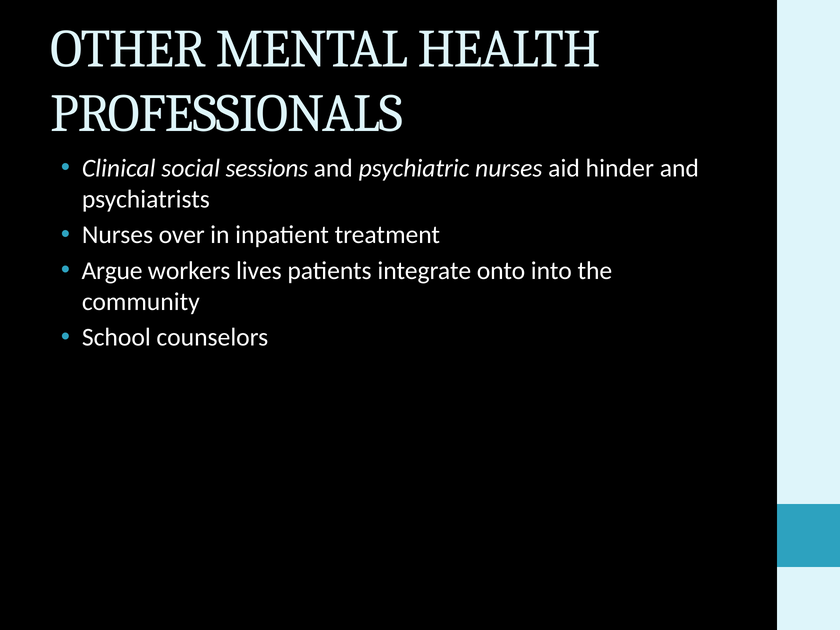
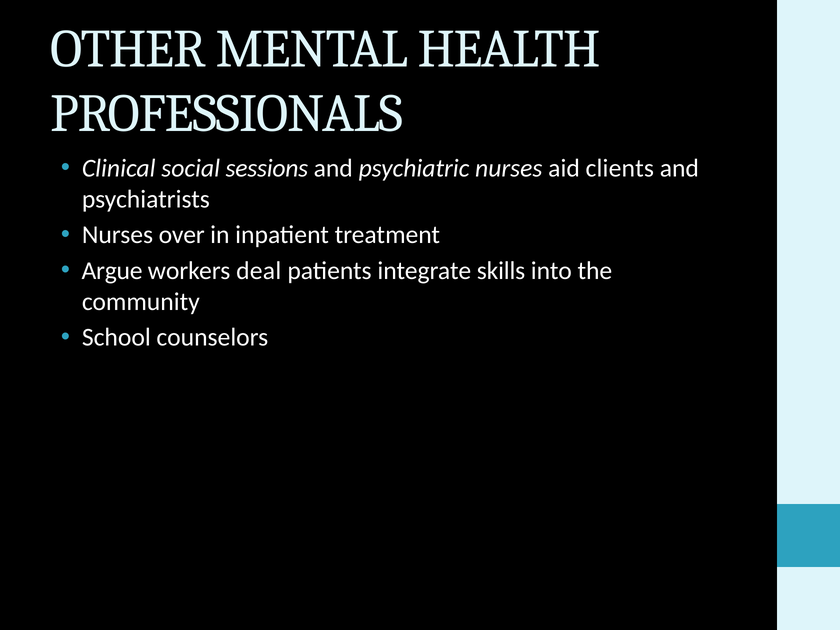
hinder: hinder -> clients
lives: lives -> deal
onto: onto -> skills
